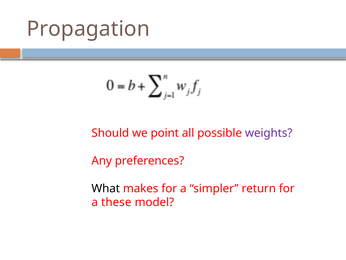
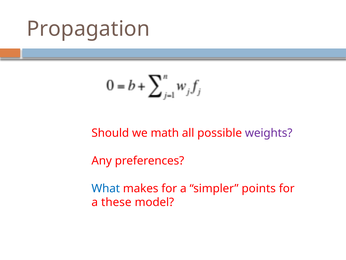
point: point -> math
What colour: black -> blue
return: return -> points
